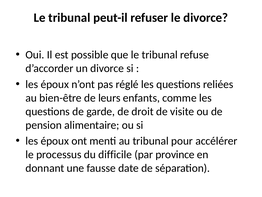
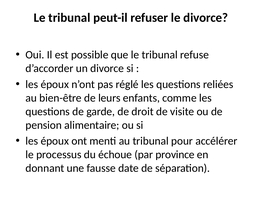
difficile: difficile -> échoue
